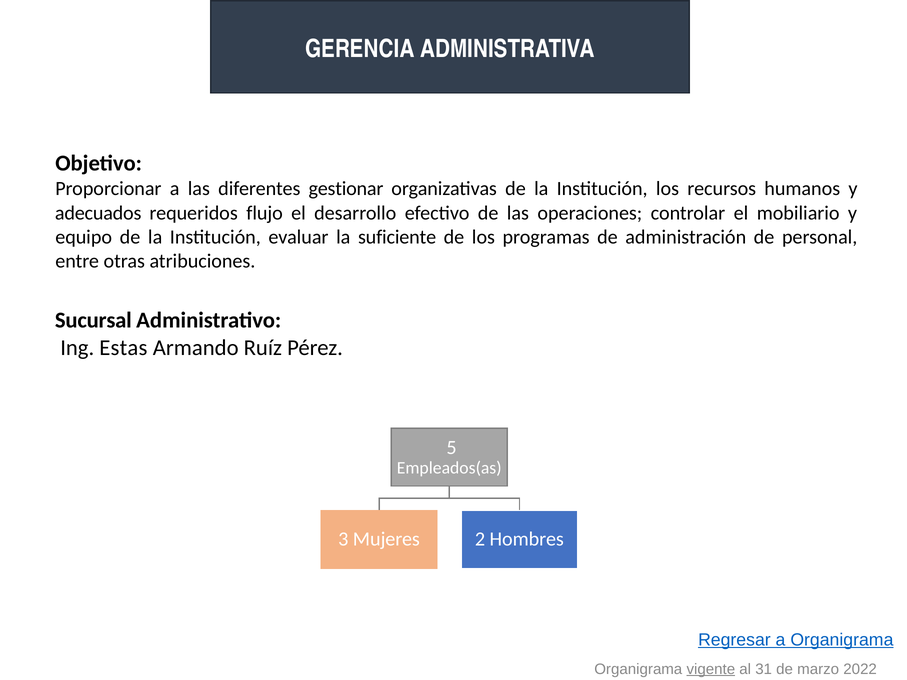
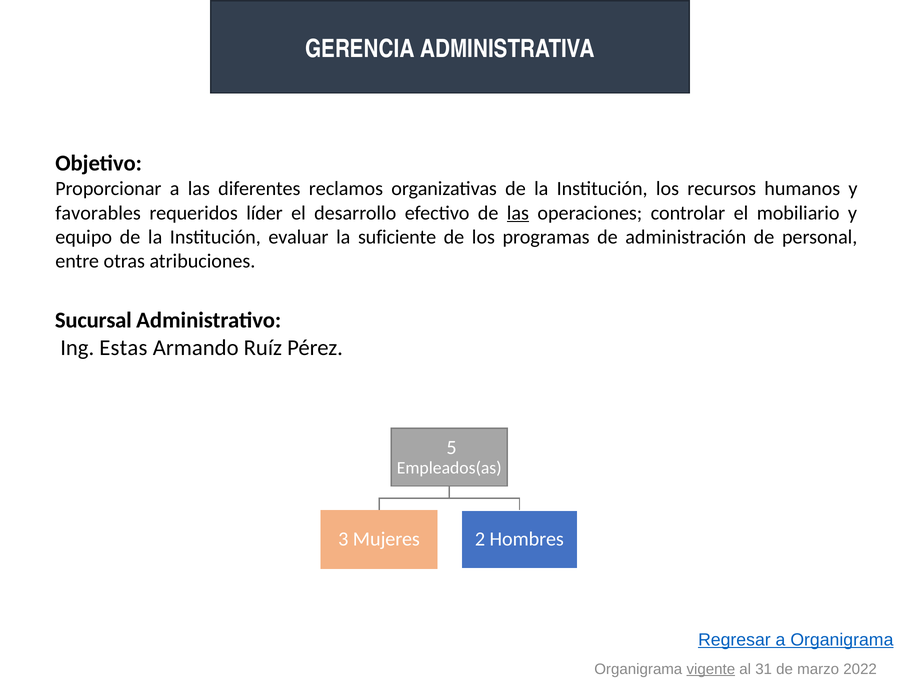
gestionar: gestionar -> reclamos
adecuados: adecuados -> favorables
flujo: flujo -> líder
las at (518, 213) underline: none -> present
